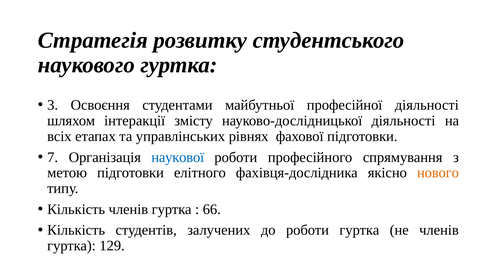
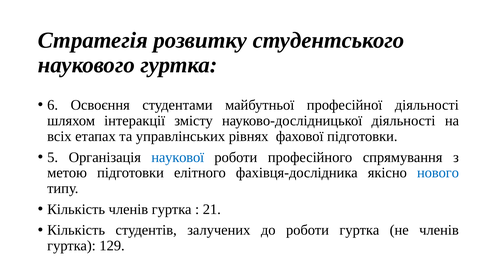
3: 3 -> 6
7: 7 -> 5
нового colour: orange -> blue
66: 66 -> 21
